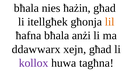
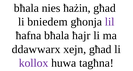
itellgħek: itellgħek -> bniedem
lil colour: orange -> purple
anżi: anżi -> ħajr
